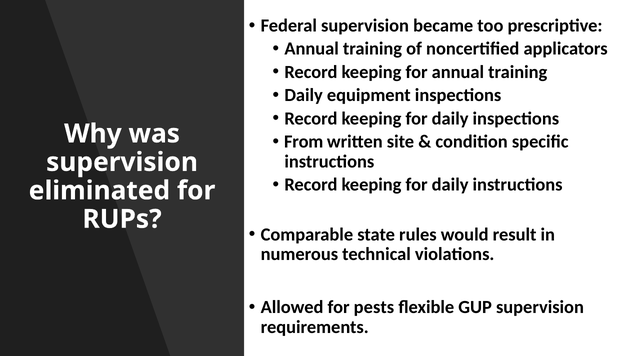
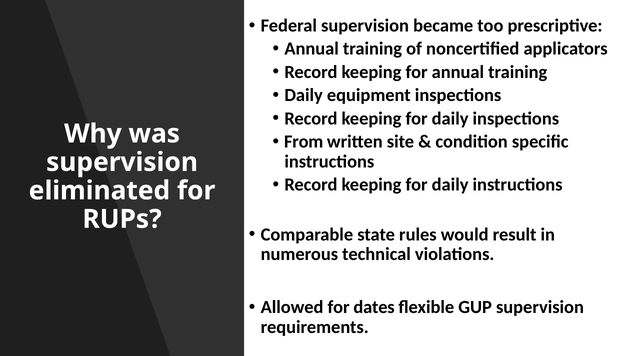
pests: pests -> dates
